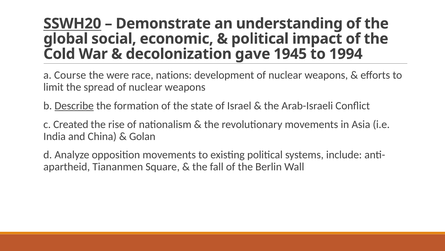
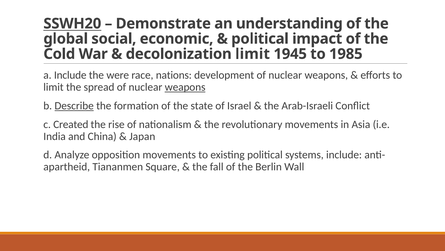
decolonization gave: gave -> limit
1994: 1994 -> 1985
a Course: Course -> Include
weapons at (185, 87) underline: none -> present
Golan: Golan -> Japan
